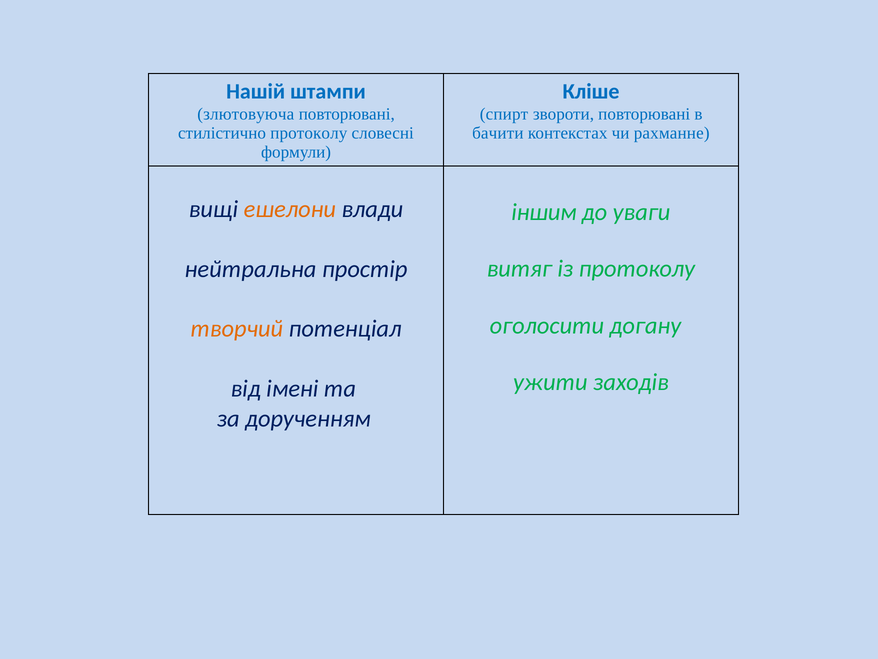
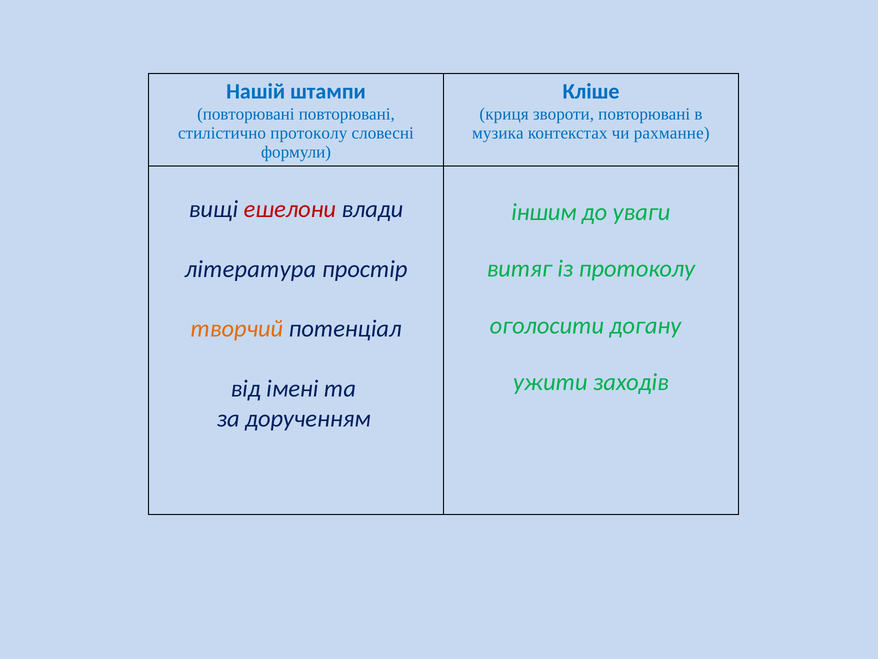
злютовуюча at (246, 114): злютовуюча -> повторювані
спирт: спирт -> криця
бачити: бачити -> музика
ешелони colour: orange -> red
нейтральна: нейтральна -> література
